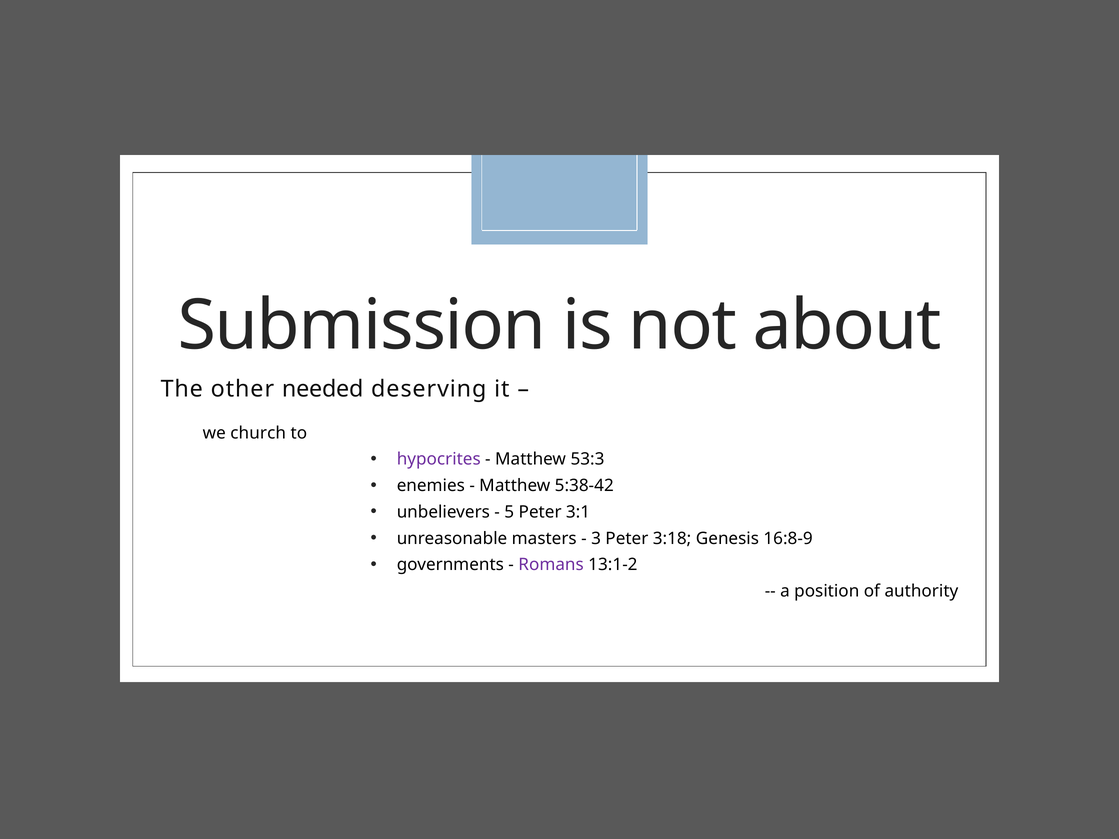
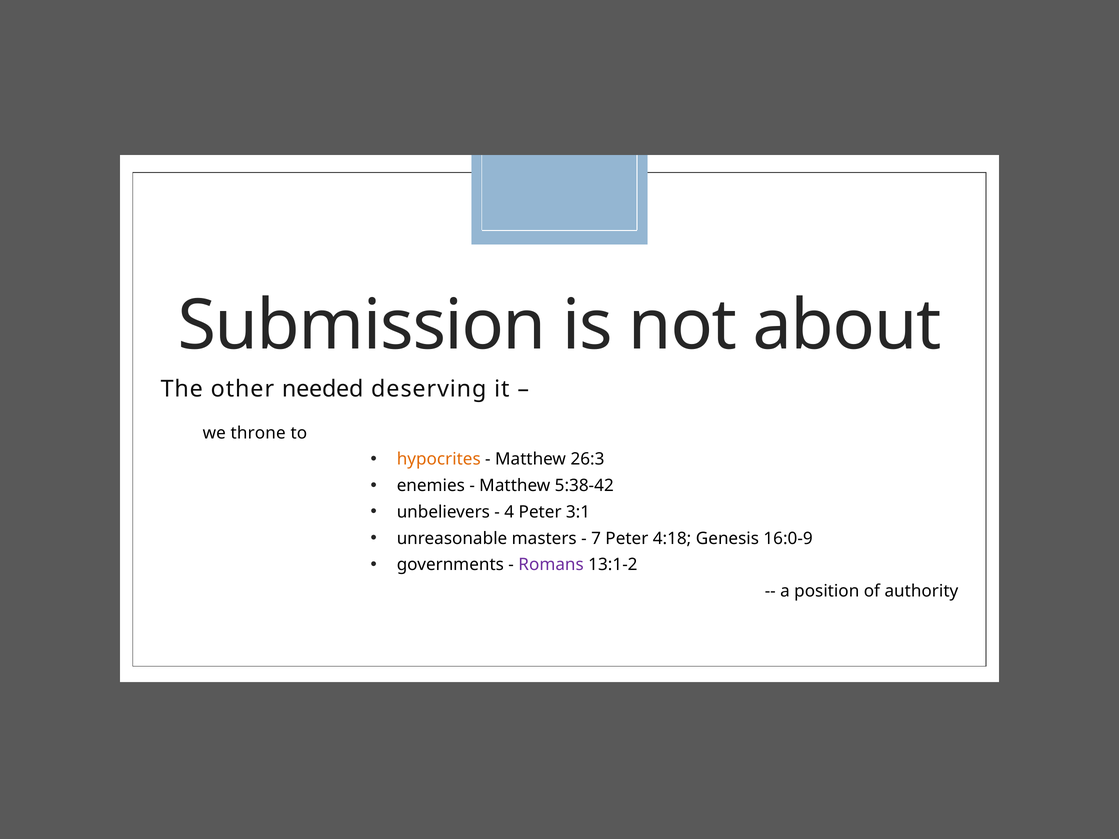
church: church -> throne
hypocrites colour: purple -> orange
53:3: 53:3 -> 26:3
5: 5 -> 4
3: 3 -> 7
3:18: 3:18 -> 4:18
16:8-9: 16:8-9 -> 16:0-9
